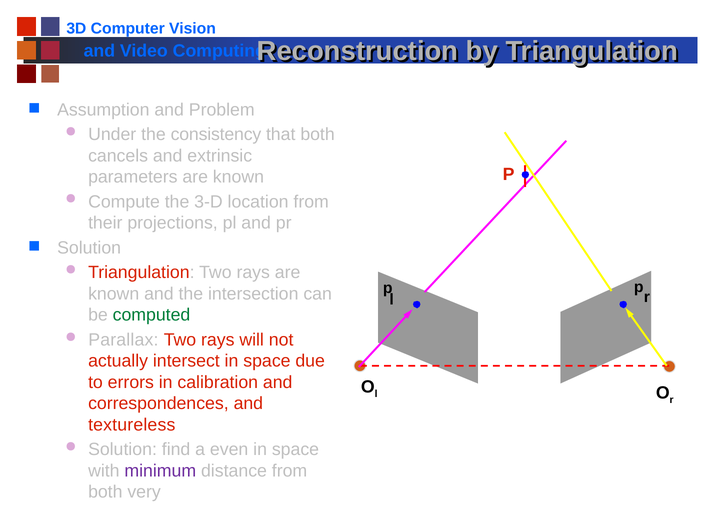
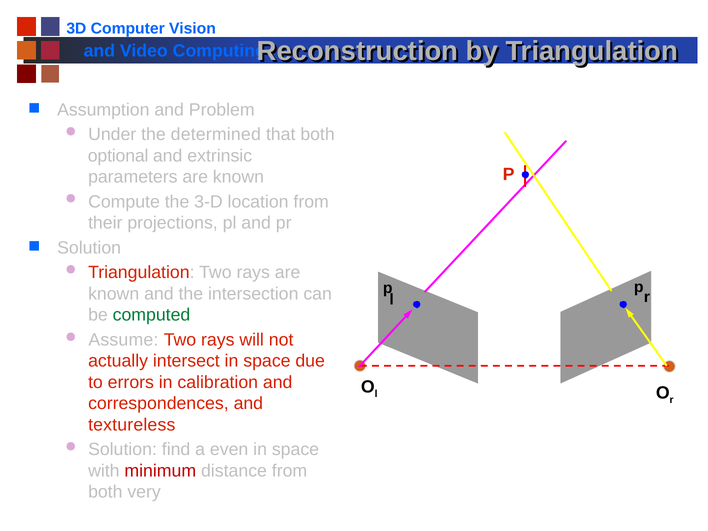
consistency: consistency -> determined
cancels: cancels -> optional
Parallax: Parallax -> Assume
minimum colour: purple -> red
